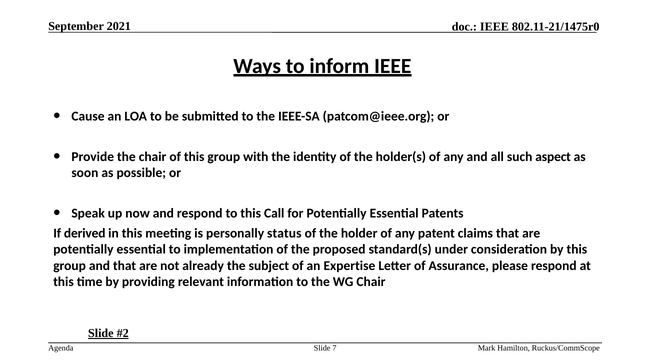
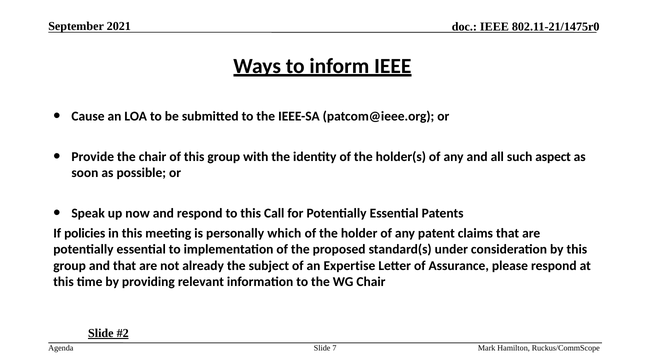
derived: derived -> policies
status: status -> which
